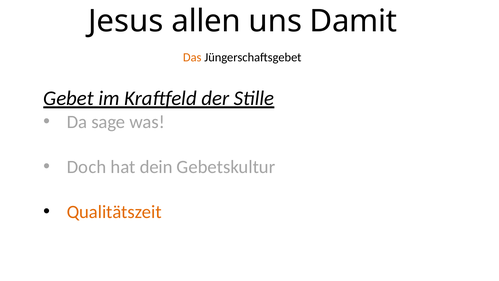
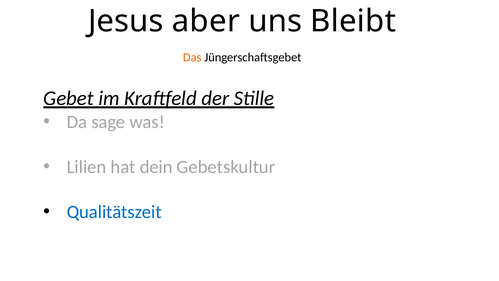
allen: allen -> aber
Damit: Damit -> Bleibt
Doch: Doch -> Lilien
Qualitätszeit colour: orange -> blue
